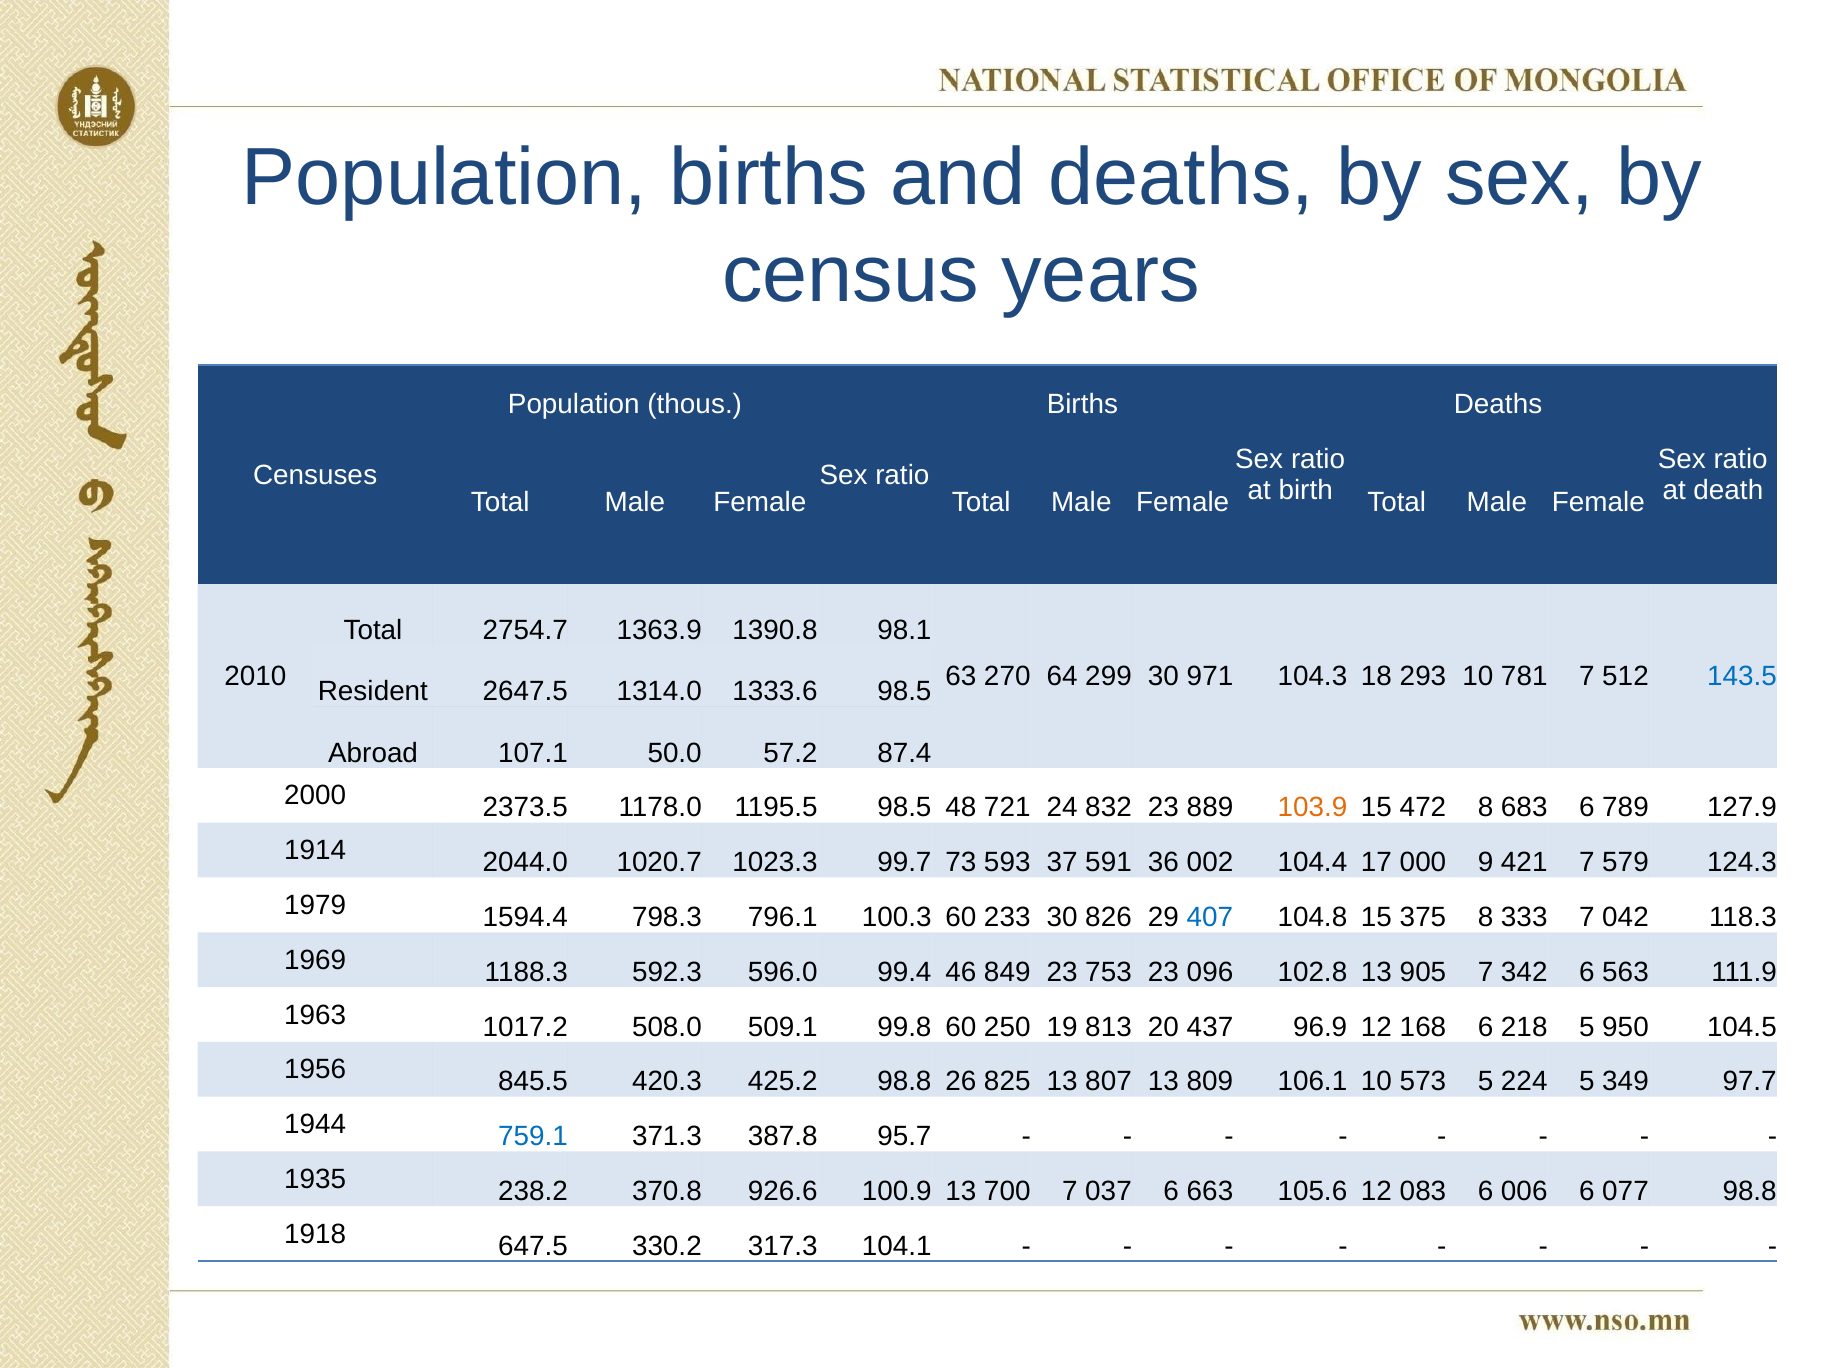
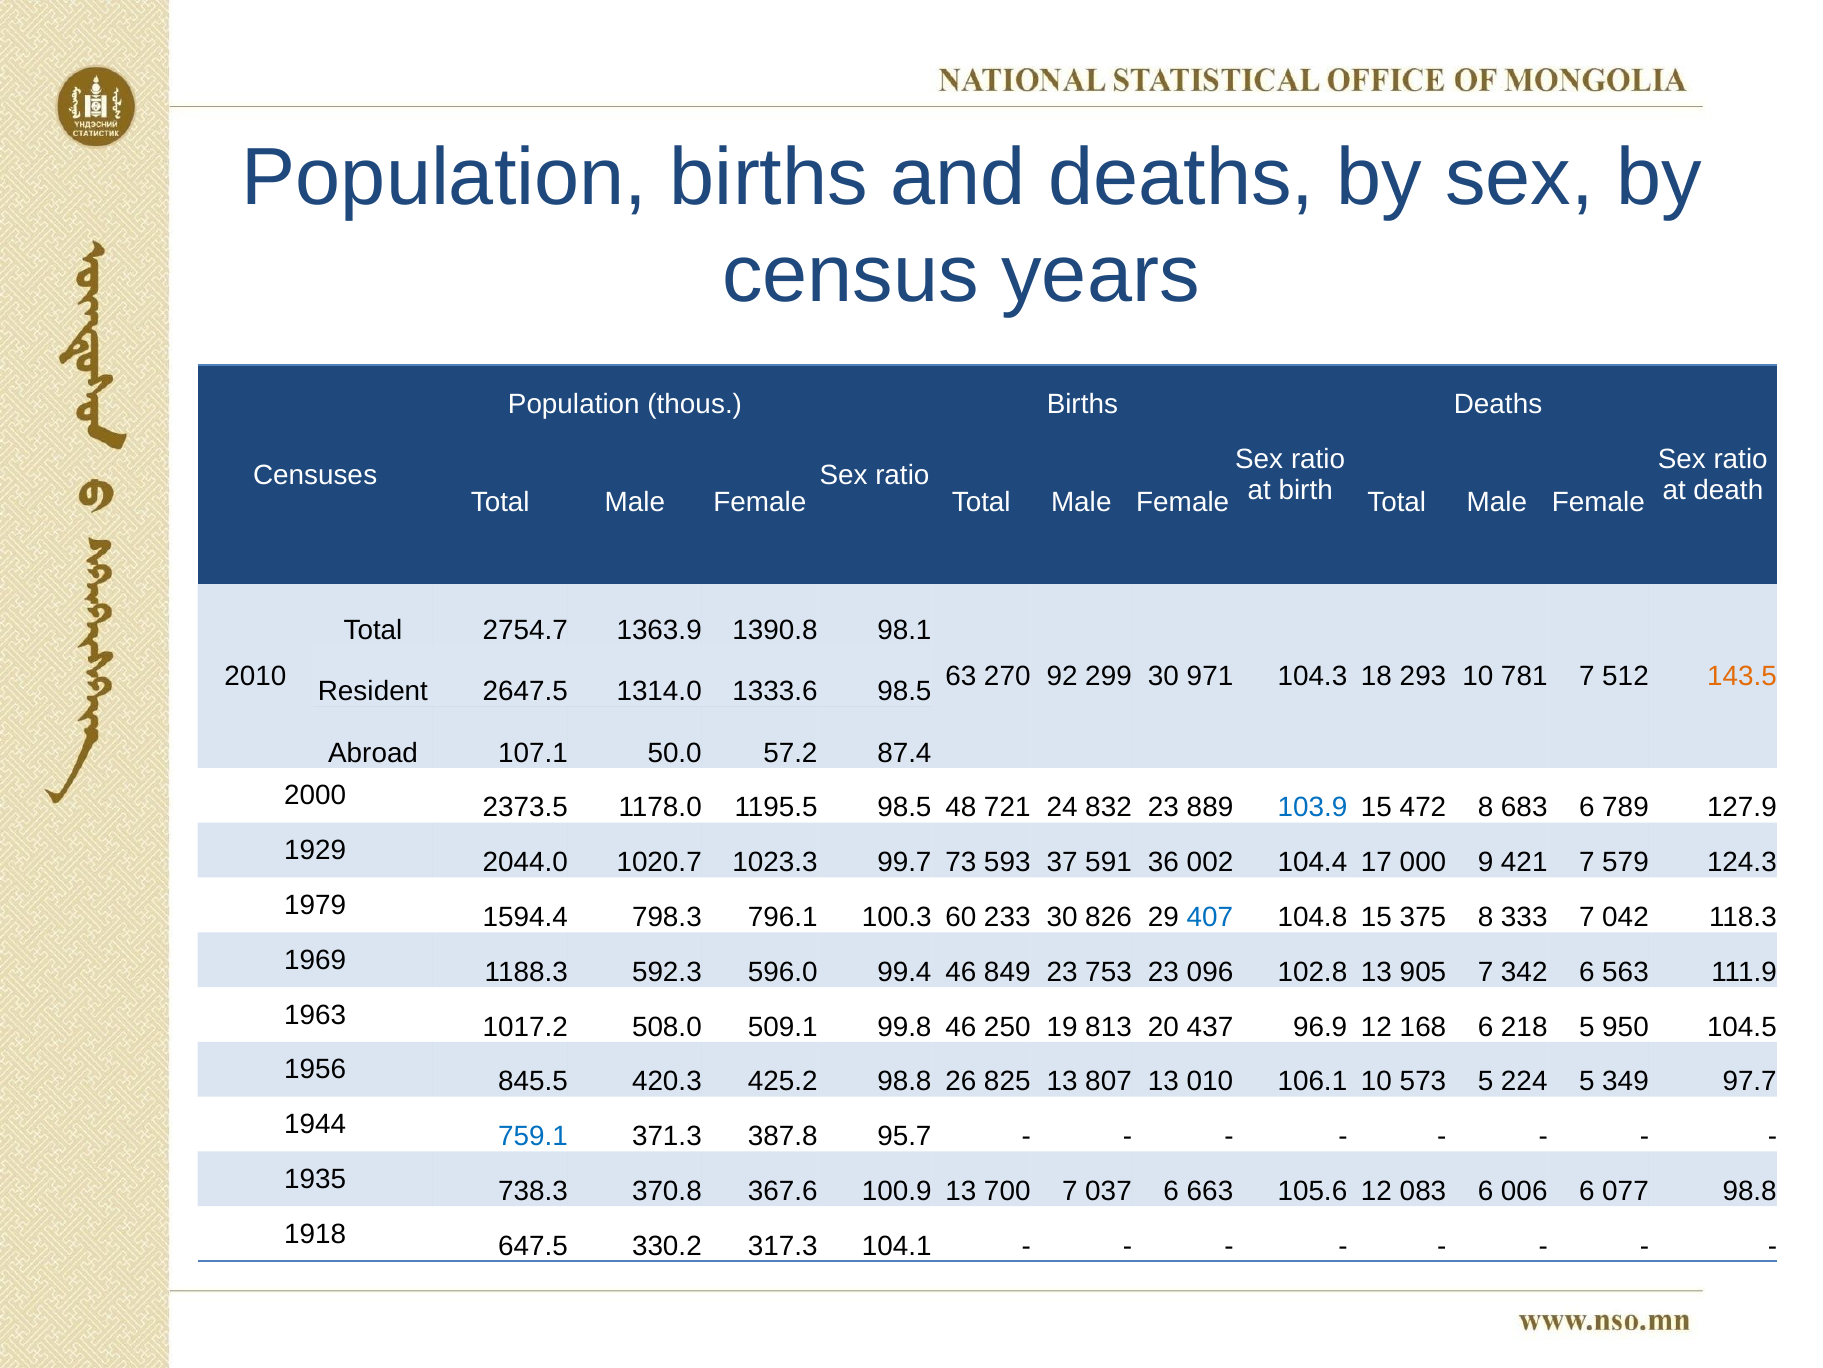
64: 64 -> 92
143.5 colour: blue -> orange
103.9 colour: orange -> blue
1914: 1914 -> 1929
99.8 60: 60 -> 46
809: 809 -> 010
238.2: 238.2 -> 738.3
926.6: 926.6 -> 367.6
